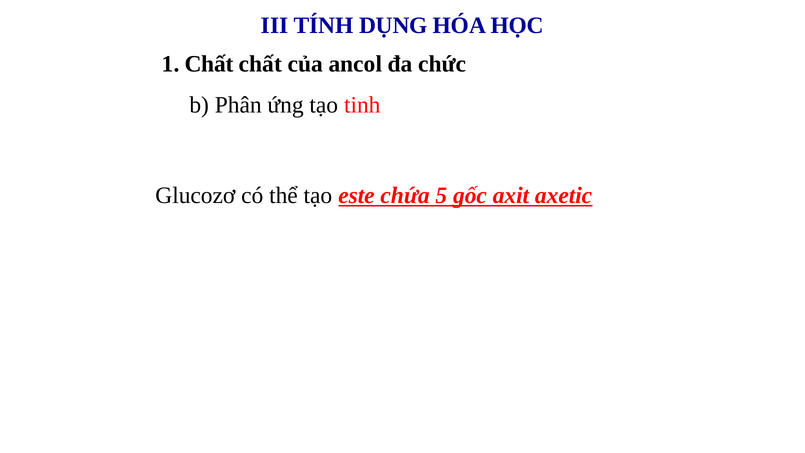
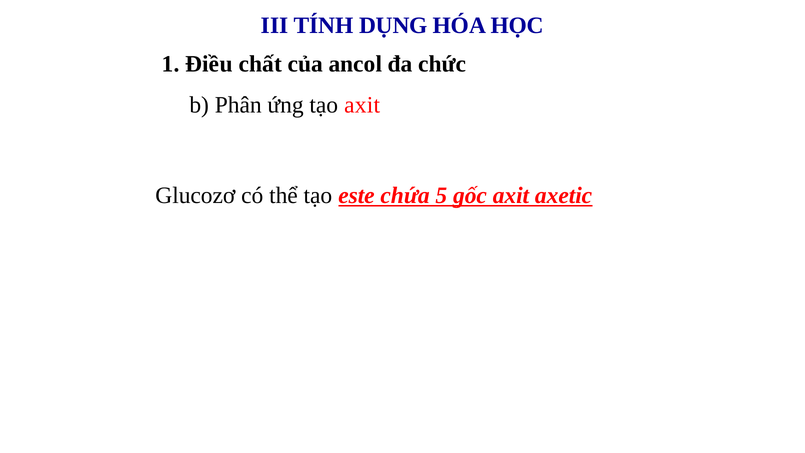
1 Chất: Chất -> Điều
tạo tinh: tinh -> axit
